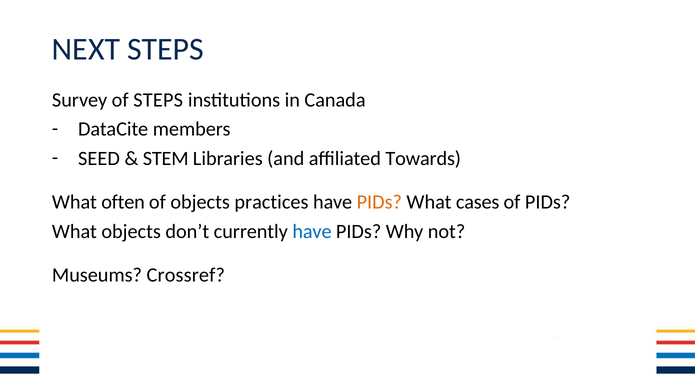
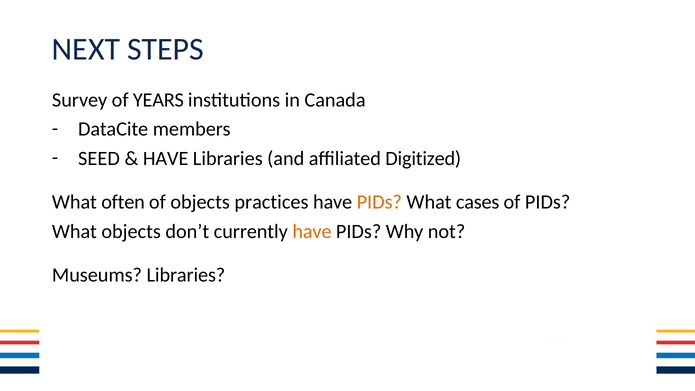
of STEPS: STEPS -> YEARS
STEM at (166, 158): STEM -> HAVE
Towards: Towards -> Digitized
have at (312, 231) colour: blue -> orange
Museums Crossref: Crossref -> Libraries
